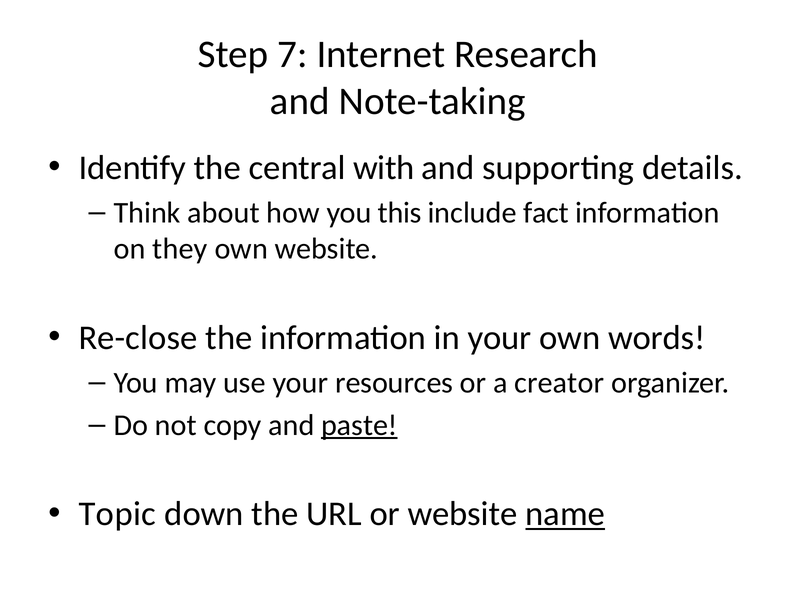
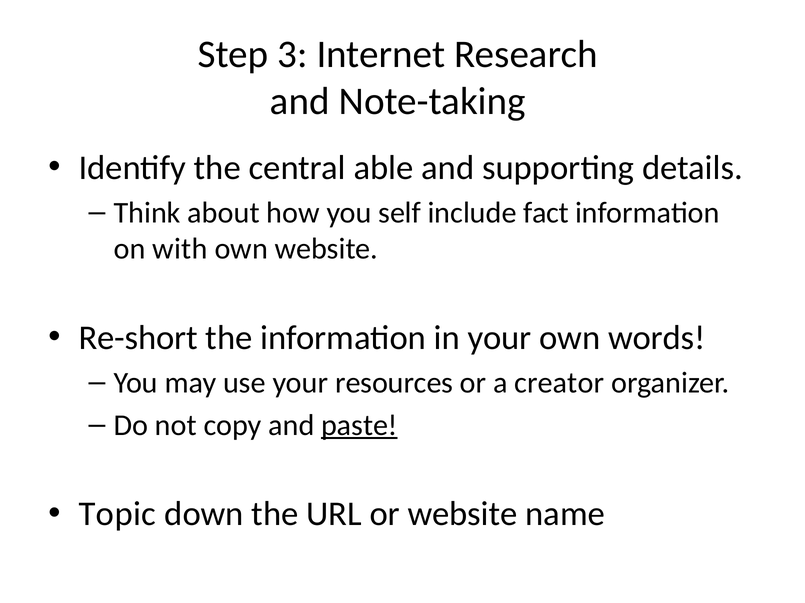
7: 7 -> 3
with: with -> able
this: this -> self
they: they -> with
Re-close: Re-close -> Re-short
name underline: present -> none
